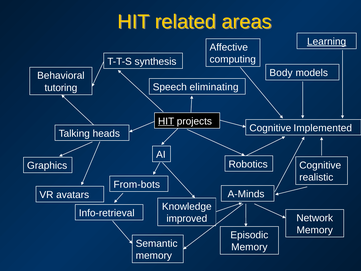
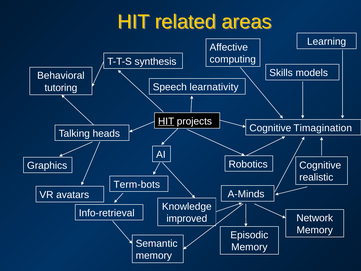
Learning underline: present -> none
Body: Body -> Skills
eliminating: eliminating -> learnativity
Implemented: Implemented -> Timagination
From-bots: From-bots -> Term-bots
